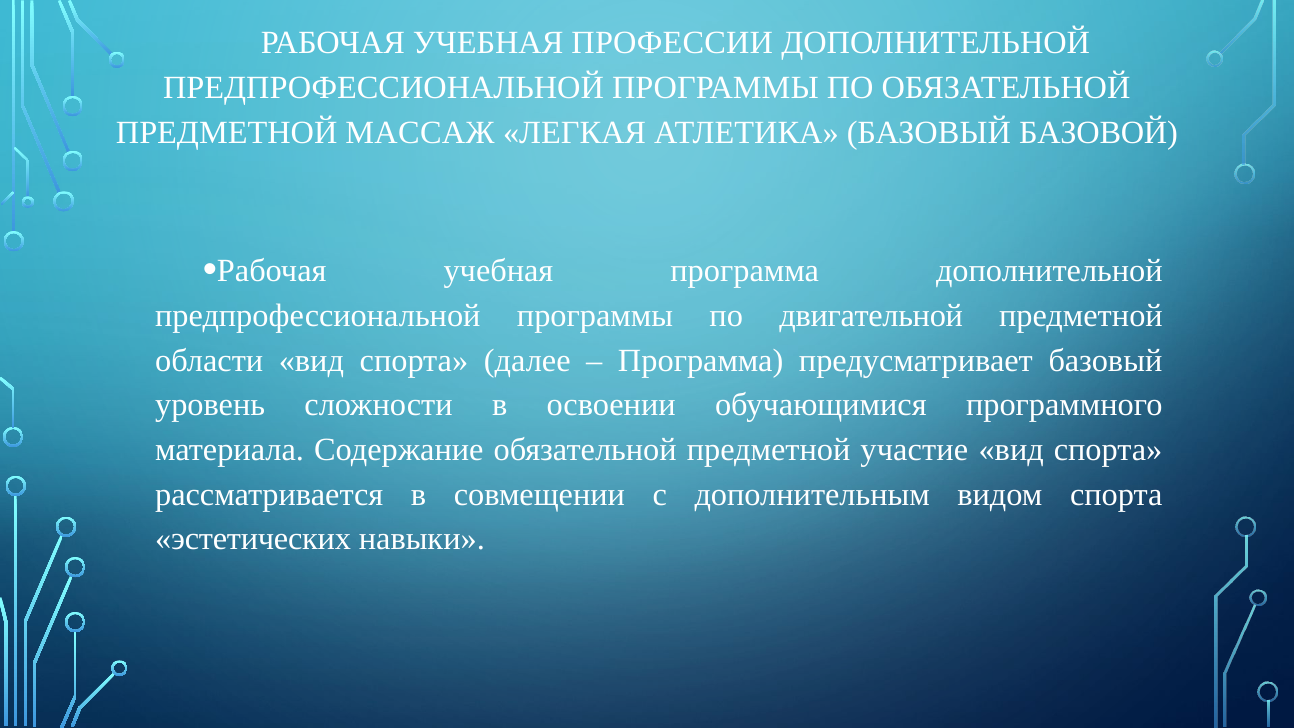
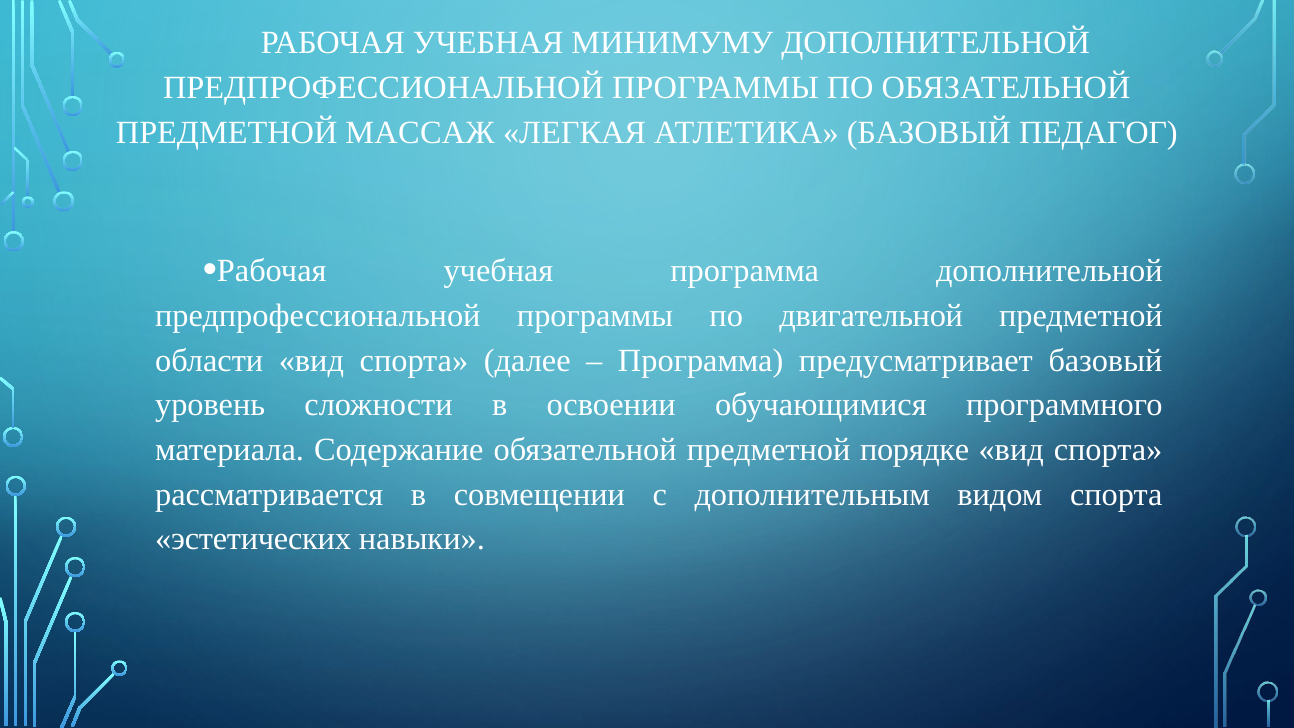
ПРОФЕССИИ: ПРОФЕССИИ -> МИНИМУМУ
БАЗОВОЙ: БАЗОВОЙ -> ПЕДАГОГ
участие: участие -> порядке
